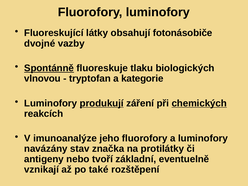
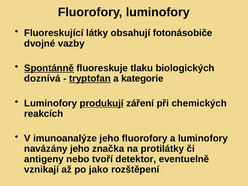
vlnovou: vlnovou -> doznívá
tryptofan underline: none -> present
chemických underline: present -> none
navázány stav: stav -> jeho
základní: základní -> detektor
také: také -> jako
